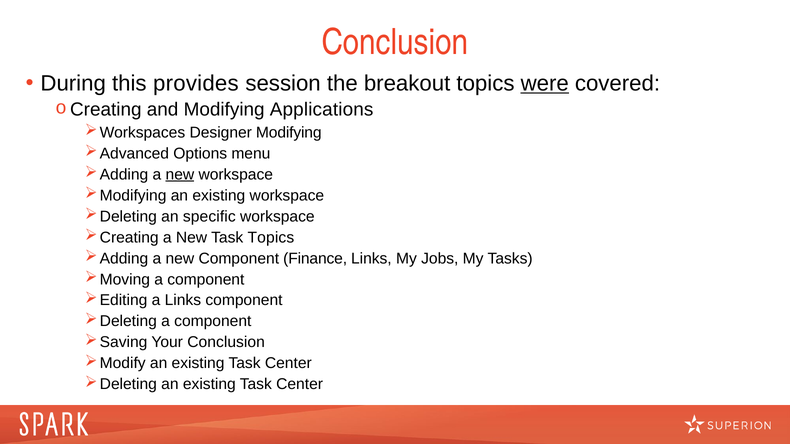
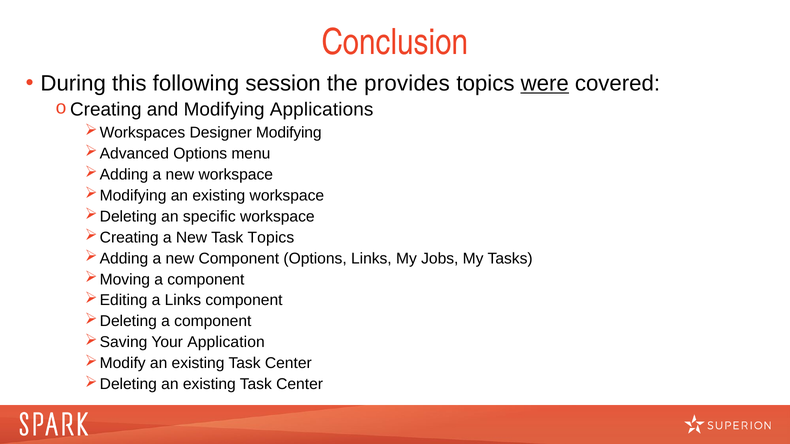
provides: provides -> following
breakout: breakout -> provides
new at (180, 175) underline: present -> none
Component Finance: Finance -> Options
Your Conclusion: Conclusion -> Application
